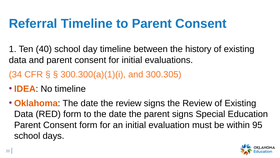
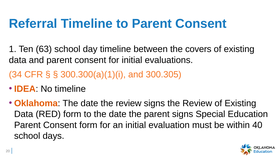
40: 40 -> 63
history: history -> covers
95: 95 -> 40
